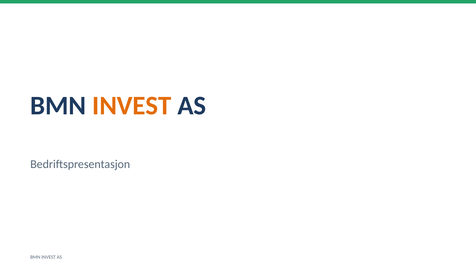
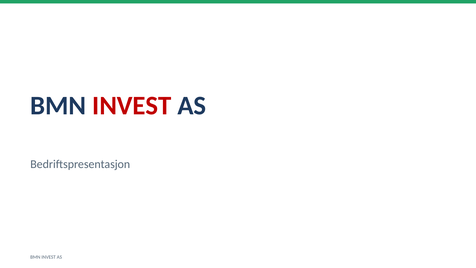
INVEST at (132, 106) colour: orange -> red
